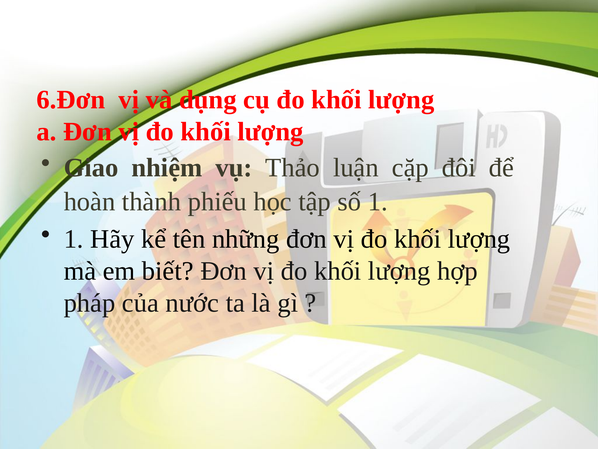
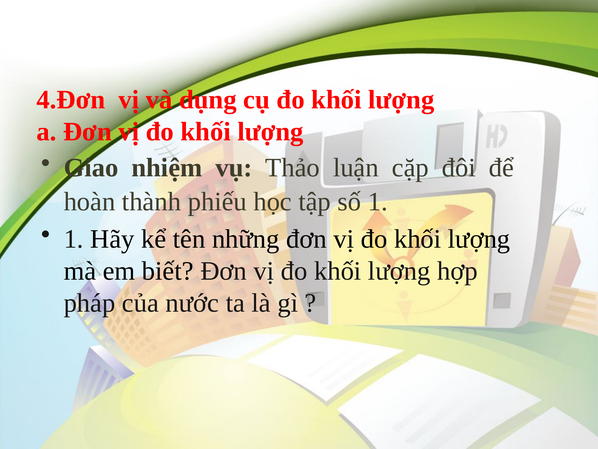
6.Đơn: 6.Đơn -> 4.Đơn
